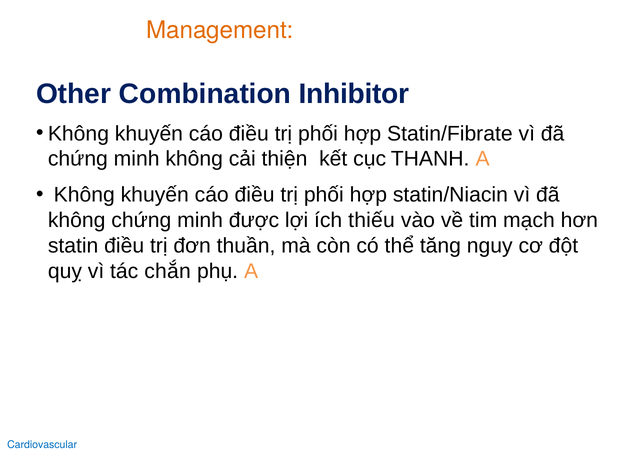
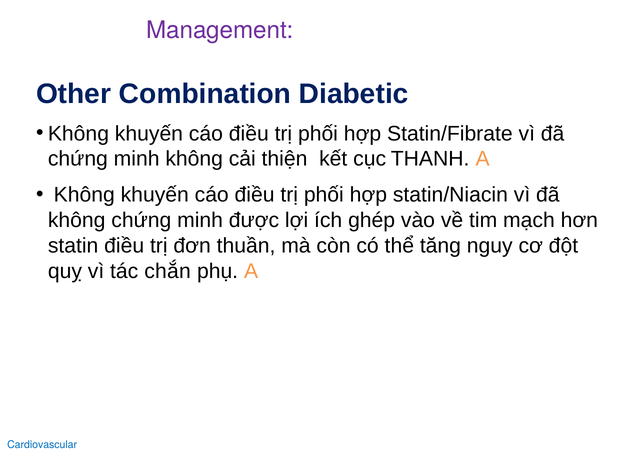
Management at (220, 30) colour: orange -> purple
Inhibitor: Inhibitor -> Diabetic
thiếu: thiếu -> ghép
